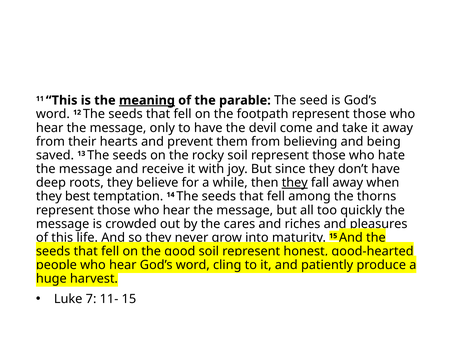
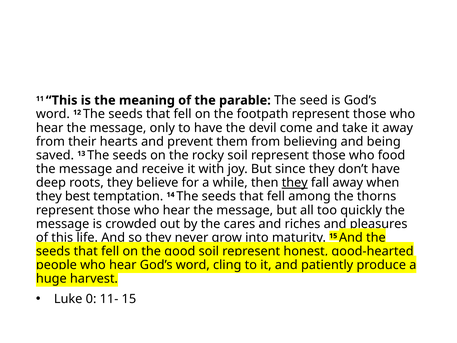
meaning underline: present -> none
hate: hate -> food
7: 7 -> 0
